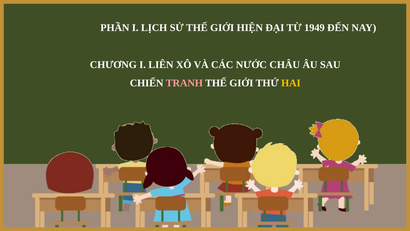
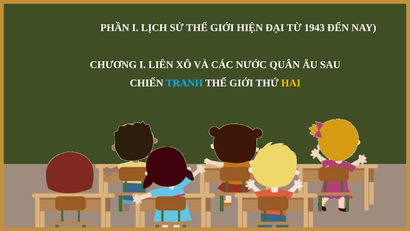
1949: 1949 -> 1943
CHÂU: CHÂU -> QUÂN
TRANH colour: pink -> light blue
